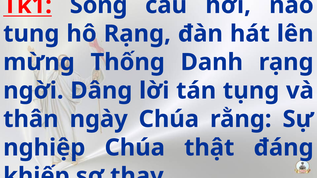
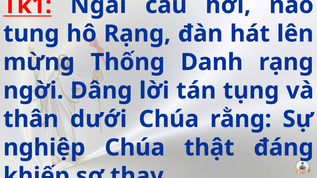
Sông: Sông -> Ngài
ngày: ngày -> dưới
